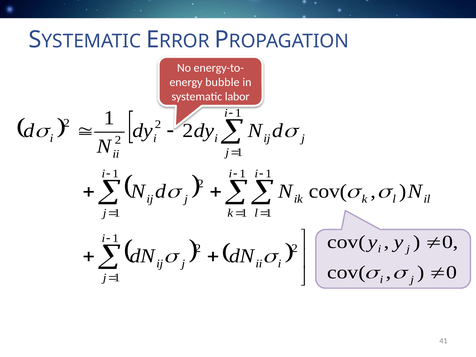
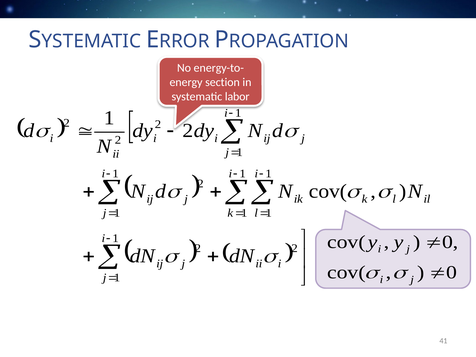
bubble: bubble -> section
